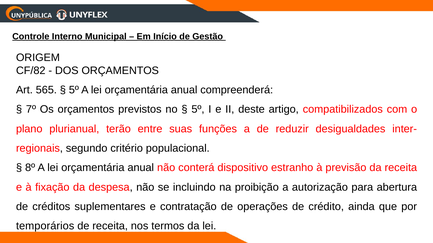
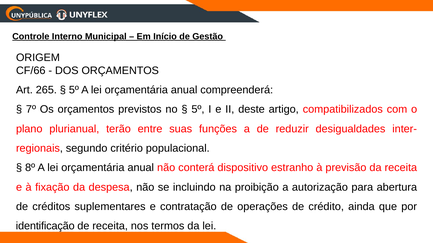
CF/82: CF/82 -> CF/66
565: 565 -> 265
temporários: temporários -> identificação
